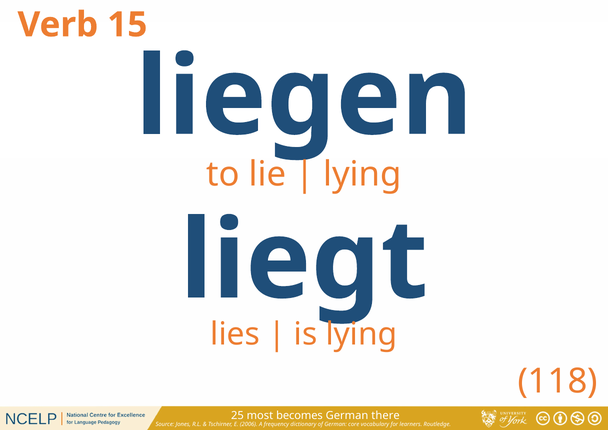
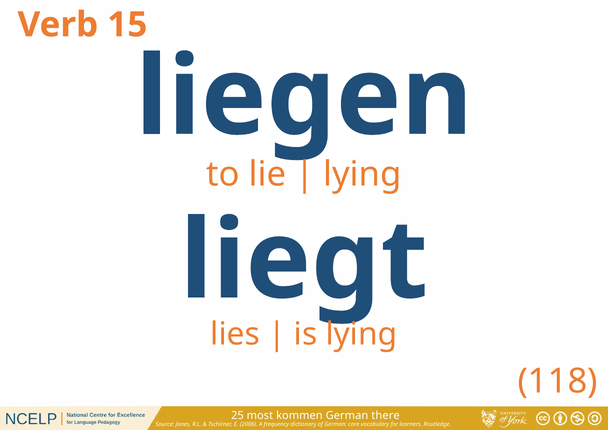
becomes: becomes -> kommen
